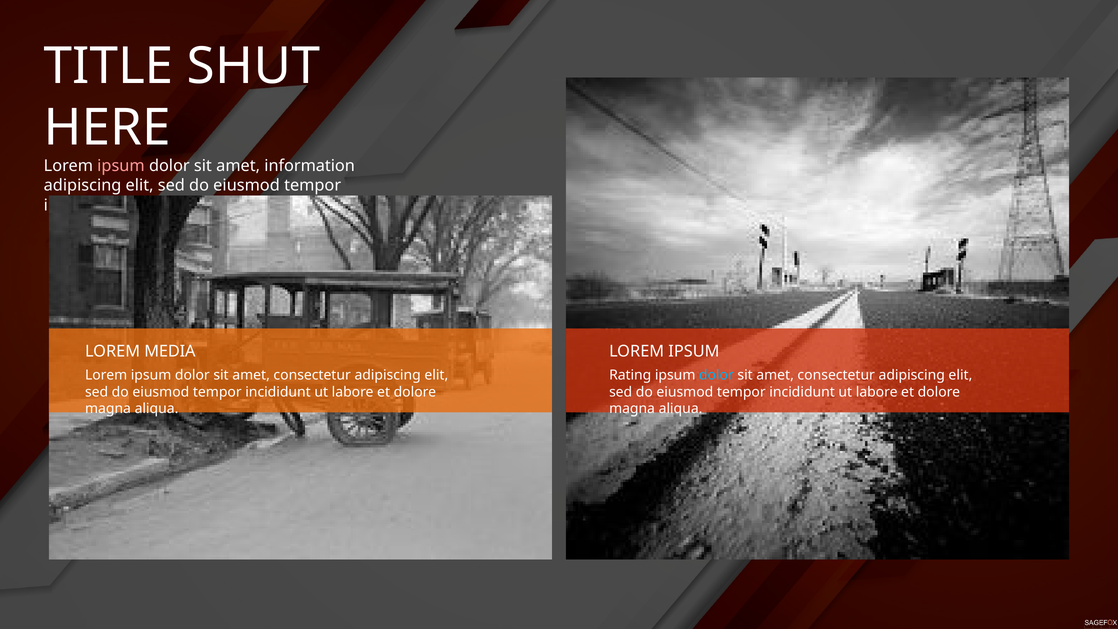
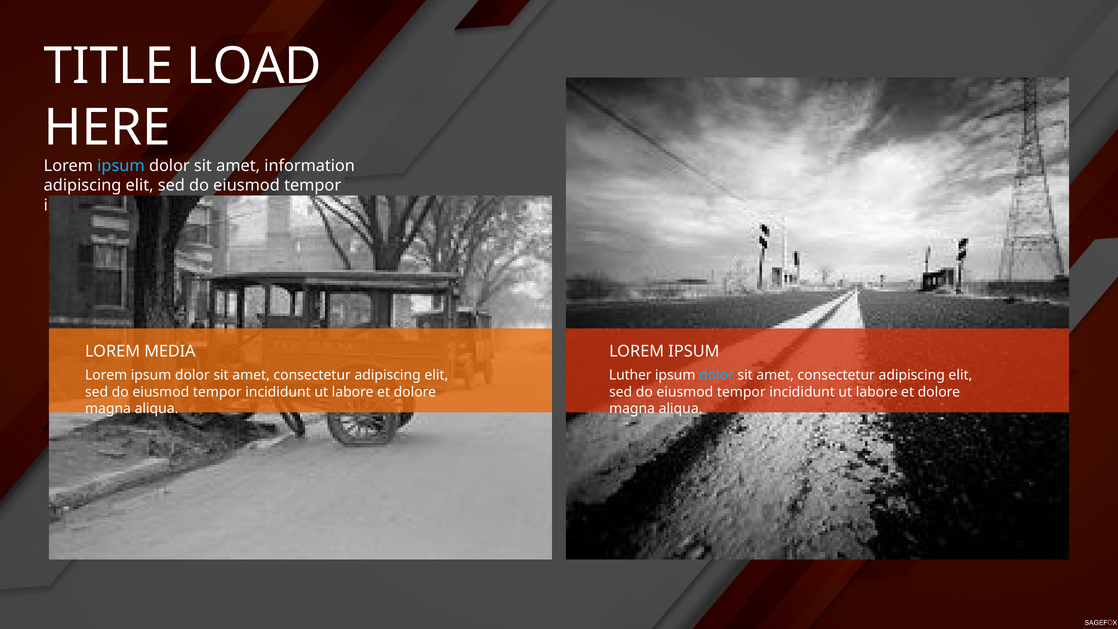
SHUT: SHUT -> LOAD
ipsum at (121, 166) colour: pink -> light blue
Rating: Rating -> Luther
